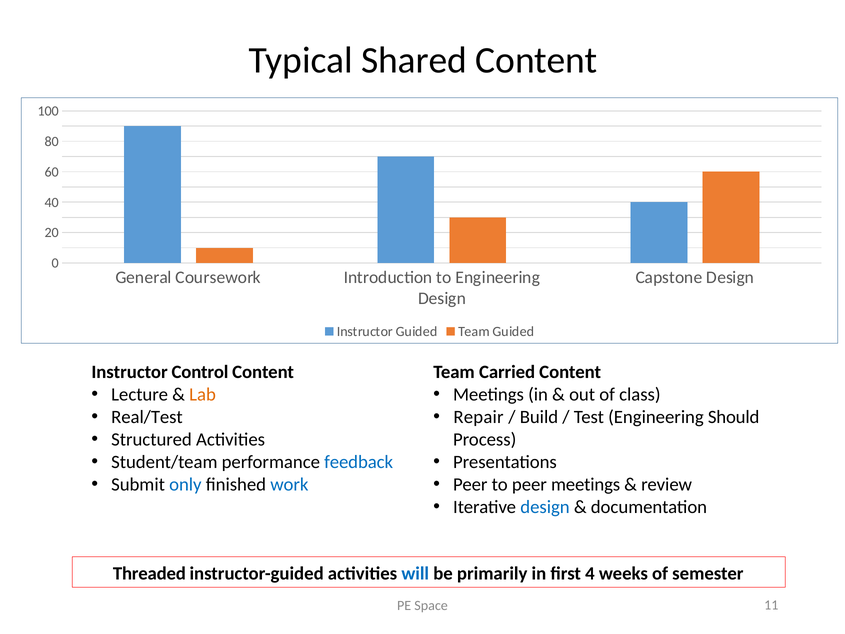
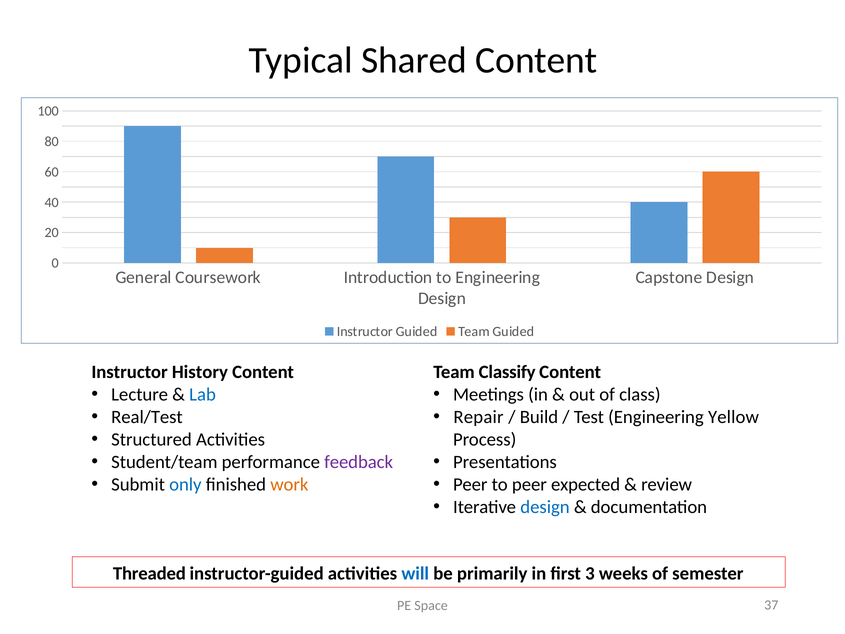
Control: Control -> History
Carried: Carried -> Classify
Lab colour: orange -> blue
Should: Should -> Yellow
feedback colour: blue -> purple
work colour: blue -> orange
peer meetings: meetings -> expected
4: 4 -> 3
11: 11 -> 37
